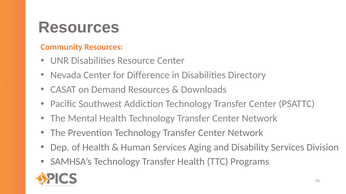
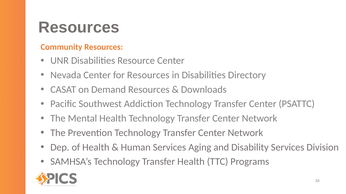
for Difference: Difference -> Resources
